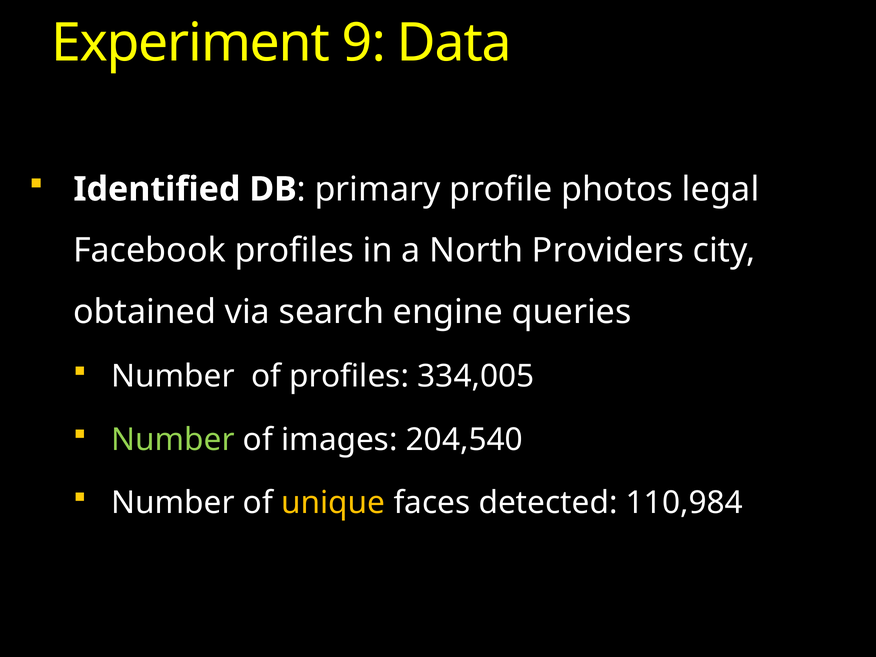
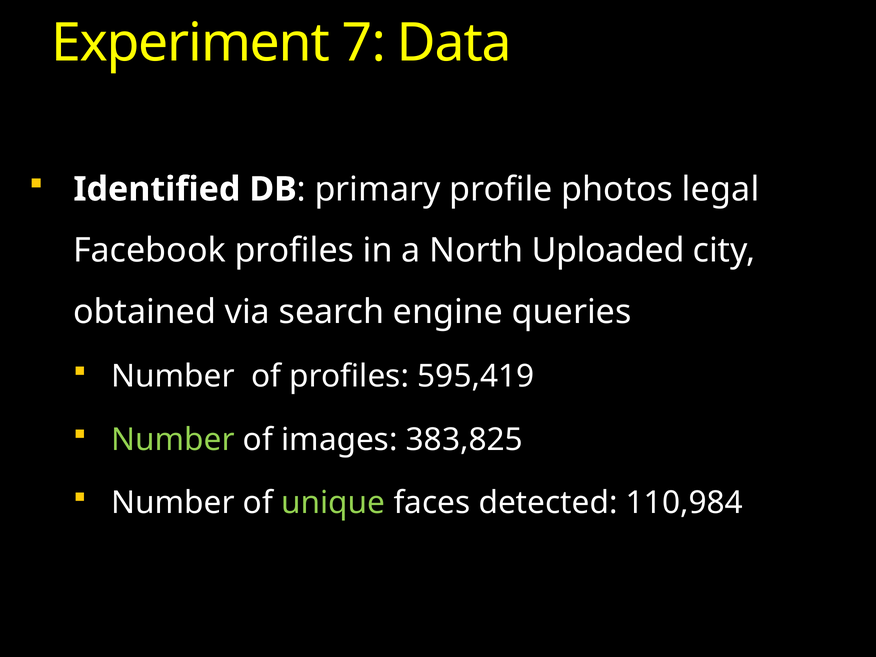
9: 9 -> 7
Providers: Providers -> Uploaded
334,005: 334,005 -> 595,419
204,540: 204,540 -> 383,825
unique colour: yellow -> light green
